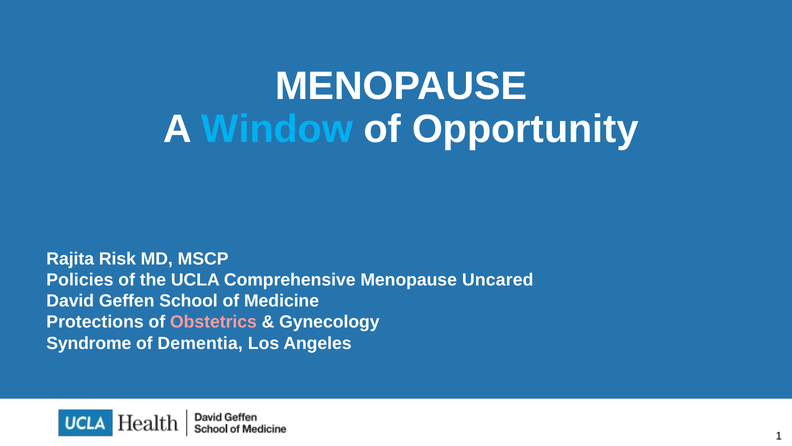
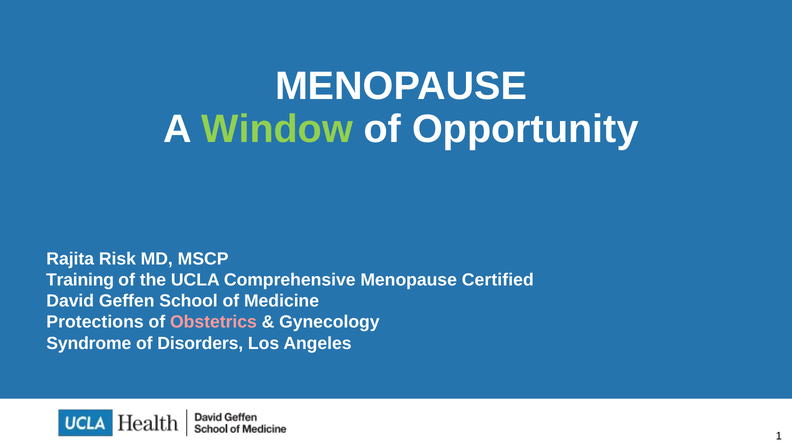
Window colour: light blue -> light green
Policies: Policies -> Training
Uncared: Uncared -> Certified
Dementia: Dementia -> Disorders
